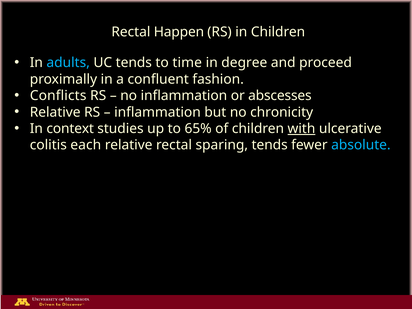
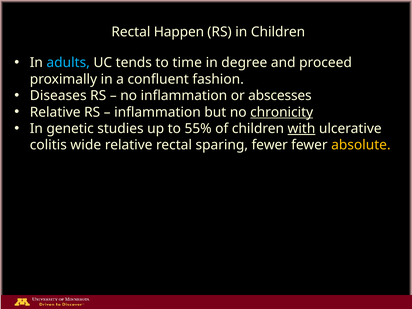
Conflicts: Conflicts -> Diseases
chronicity underline: none -> present
context: context -> genetic
65%: 65% -> 55%
each: each -> wide
sparing tends: tends -> fewer
absolute colour: light blue -> yellow
